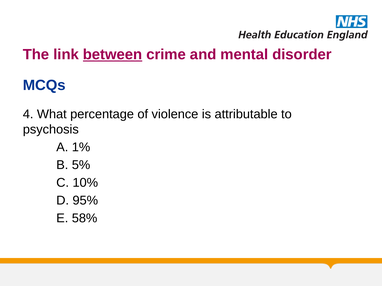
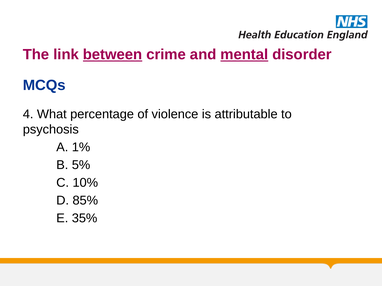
mental underline: none -> present
95%: 95% -> 85%
58%: 58% -> 35%
